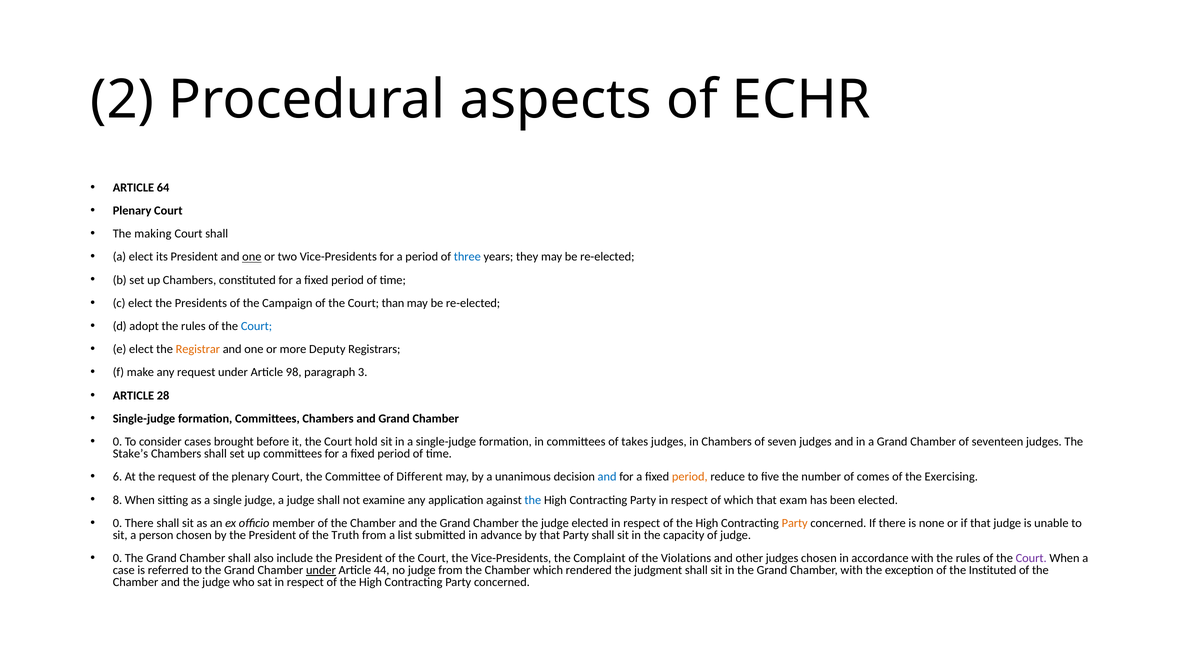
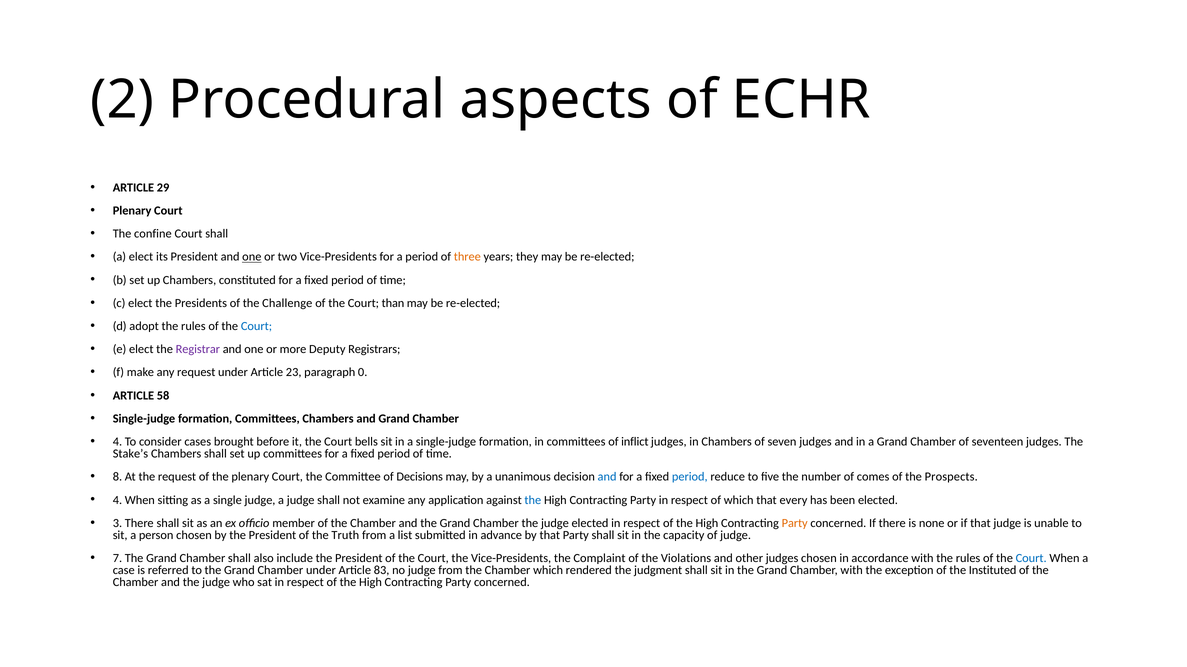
64: 64 -> 29
making: making -> confine
three colour: blue -> orange
Campaign: Campaign -> Challenge
Registrar colour: orange -> purple
98: 98 -> 23
3: 3 -> 0
28: 28 -> 58
0 at (117, 442): 0 -> 4
hold: hold -> bells
takes: takes -> inflict
6: 6 -> 8
Different: Different -> Decisions
period at (690, 477) colour: orange -> blue
Exercising: Exercising -> Prospects
8 at (117, 500): 8 -> 4
exam: exam -> every
0 at (117, 524): 0 -> 3
0 at (117, 559): 0 -> 7
Court at (1031, 559) colour: purple -> blue
under at (321, 571) underline: present -> none
44: 44 -> 83
